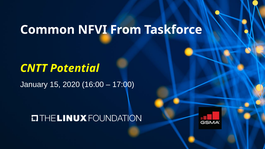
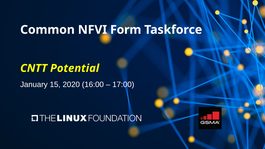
From: From -> Form
